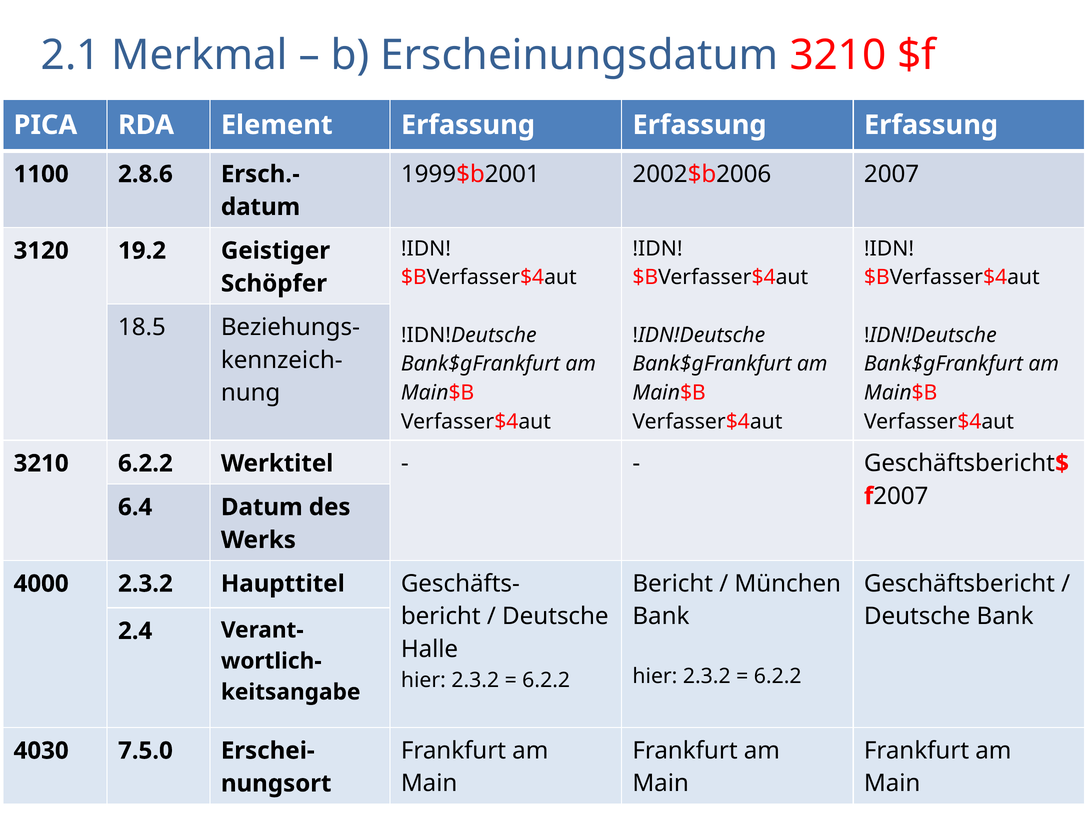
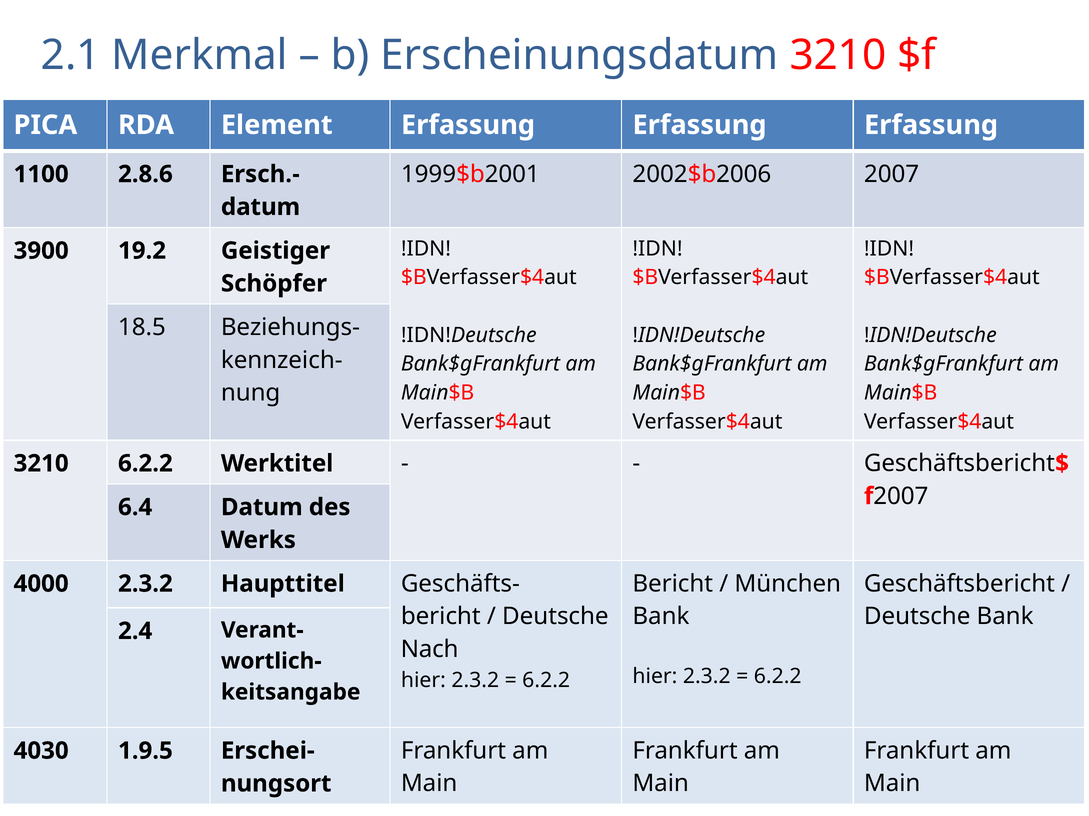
3120: 3120 -> 3900
Halle: Halle -> Nach
7.5.0: 7.5.0 -> 1.9.5
